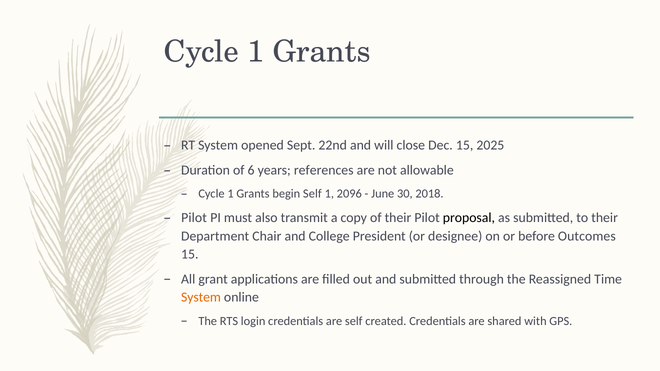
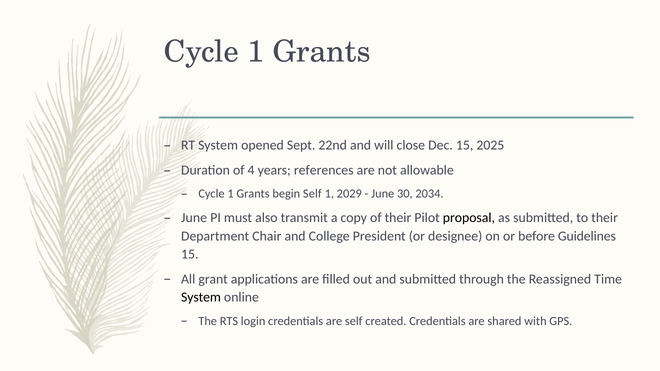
6: 6 -> 4
2096: 2096 -> 2029
2018: 2018 -> 2034
Pilot at (194, 218): Pilot -> June
Outcomes: Outcomes -> Guidelines
System at (201, 298) colour: orange -> black
